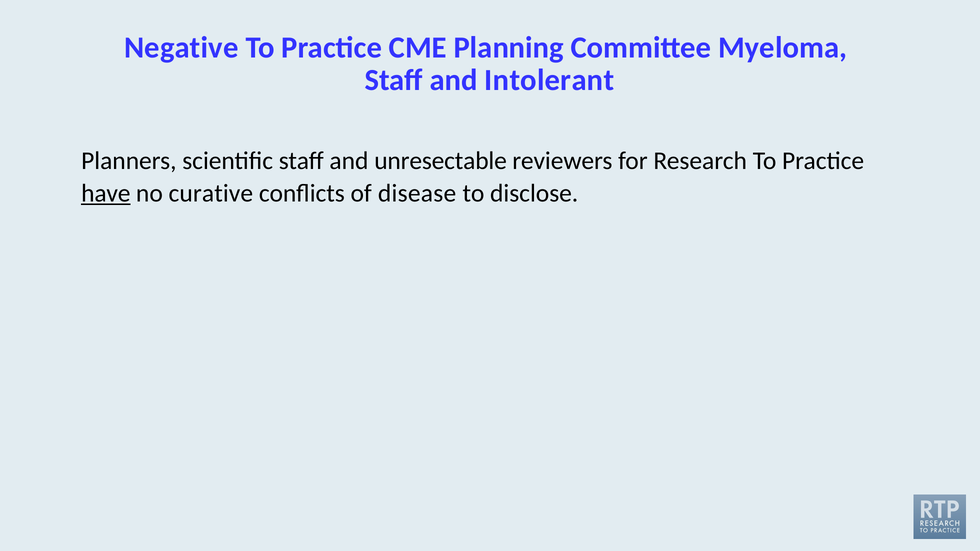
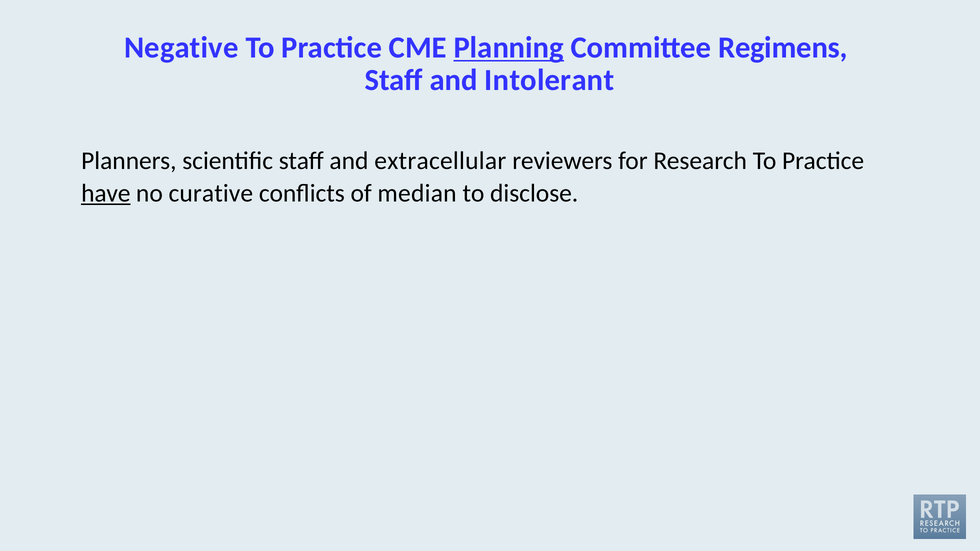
Planning underline: none -> present
Myeloma: Myeloma -> Regimens
unresectable: unresectable -> extracellular
disease: disease -> median
